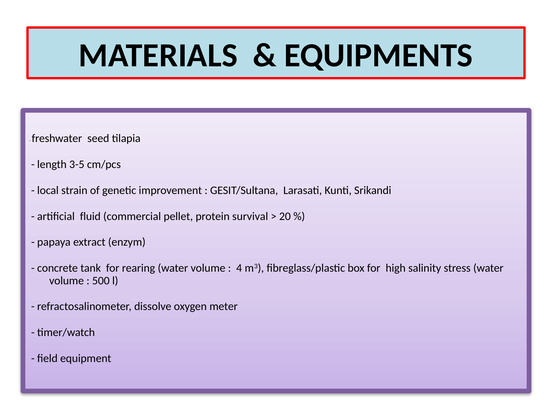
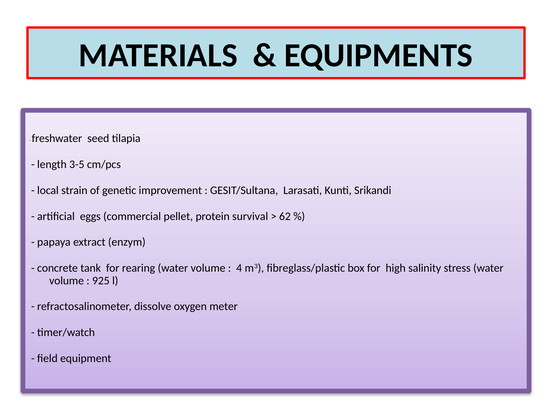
fluid: fluid -> eggs
20: 20 -> 62
500: 500 -> 925
